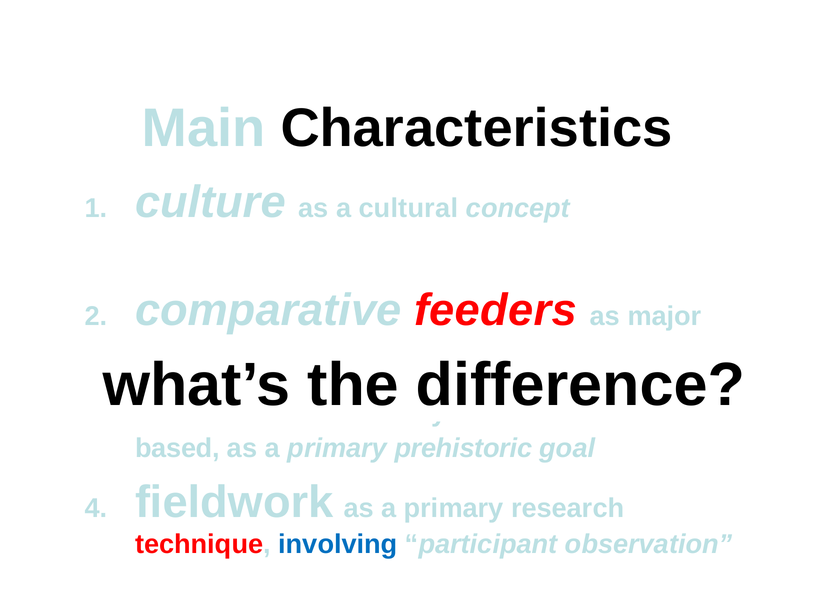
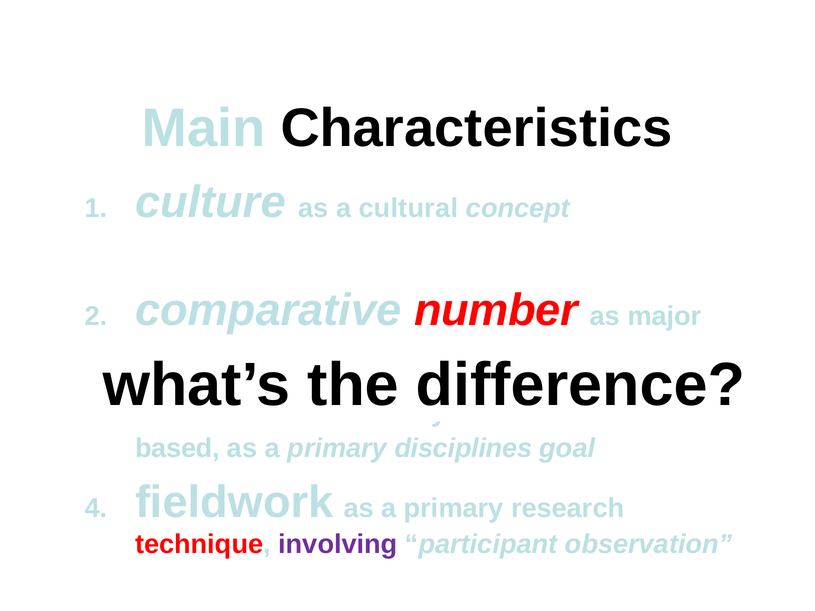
feeders: feeders -> number
prehistoric: prehistoric -> disciplines
involving colour: blue -> purple
